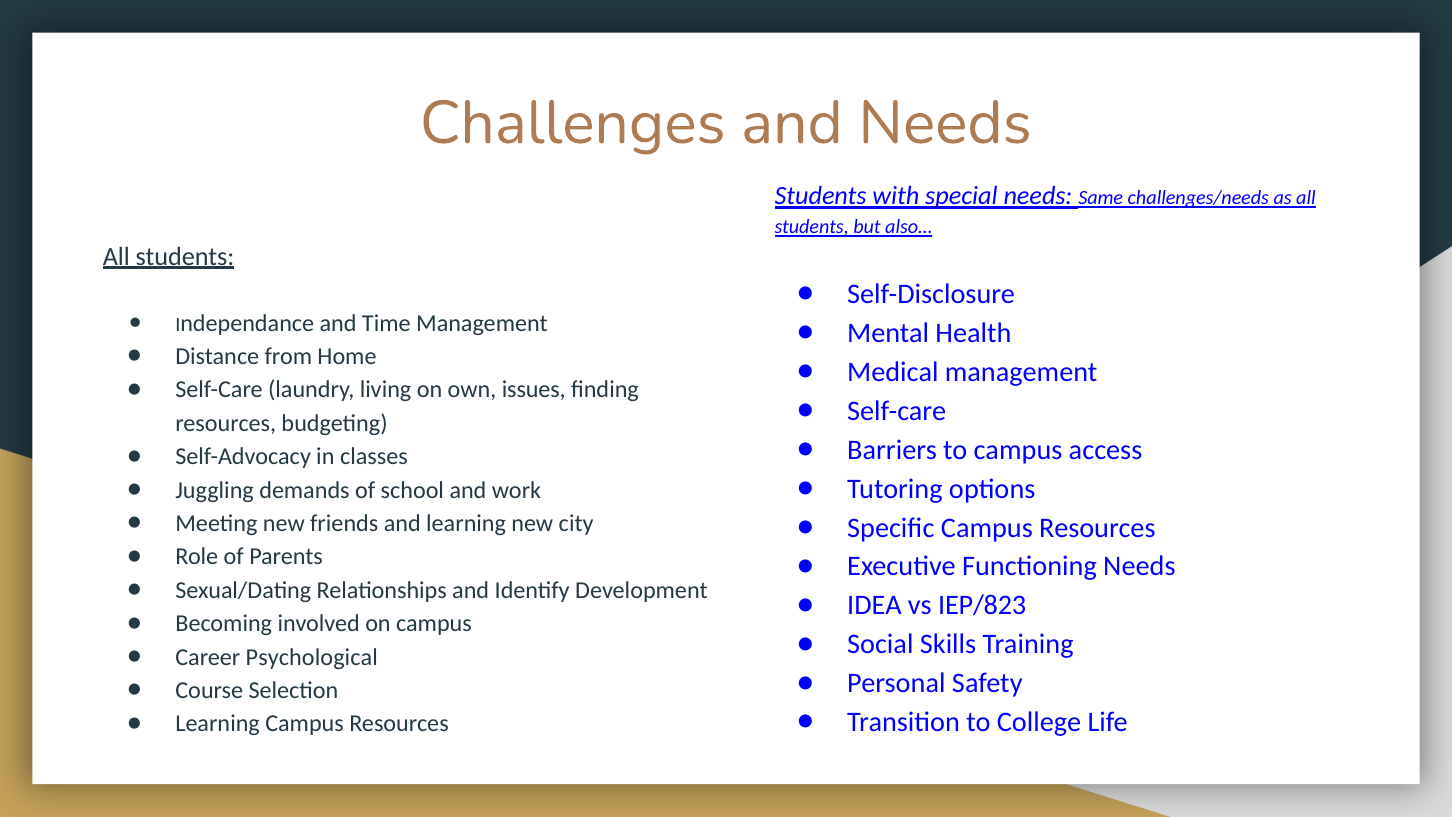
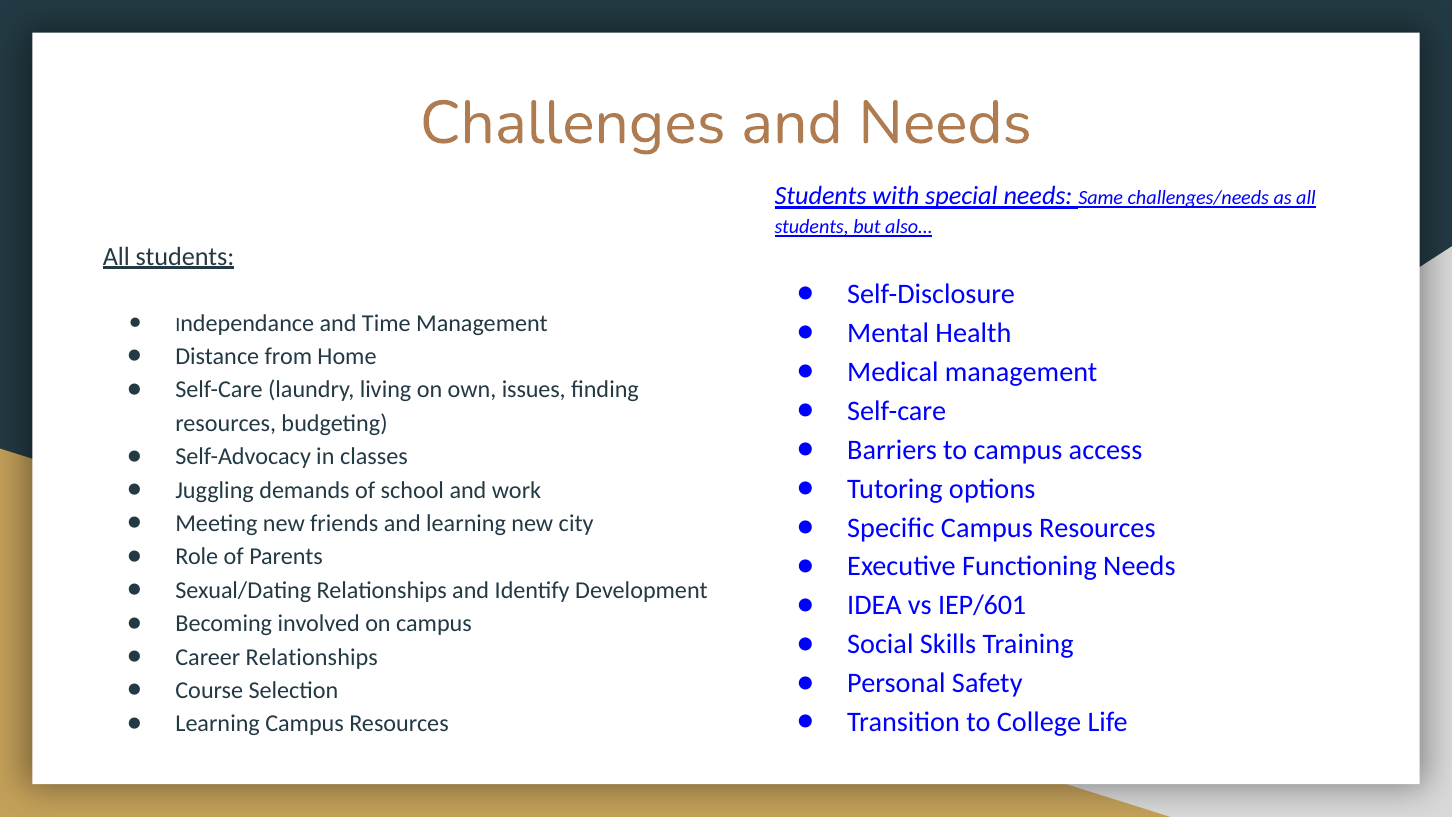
IEP/823: IEP/823 -> IEP/601
Career Psychological: Psychological -> Relationships
